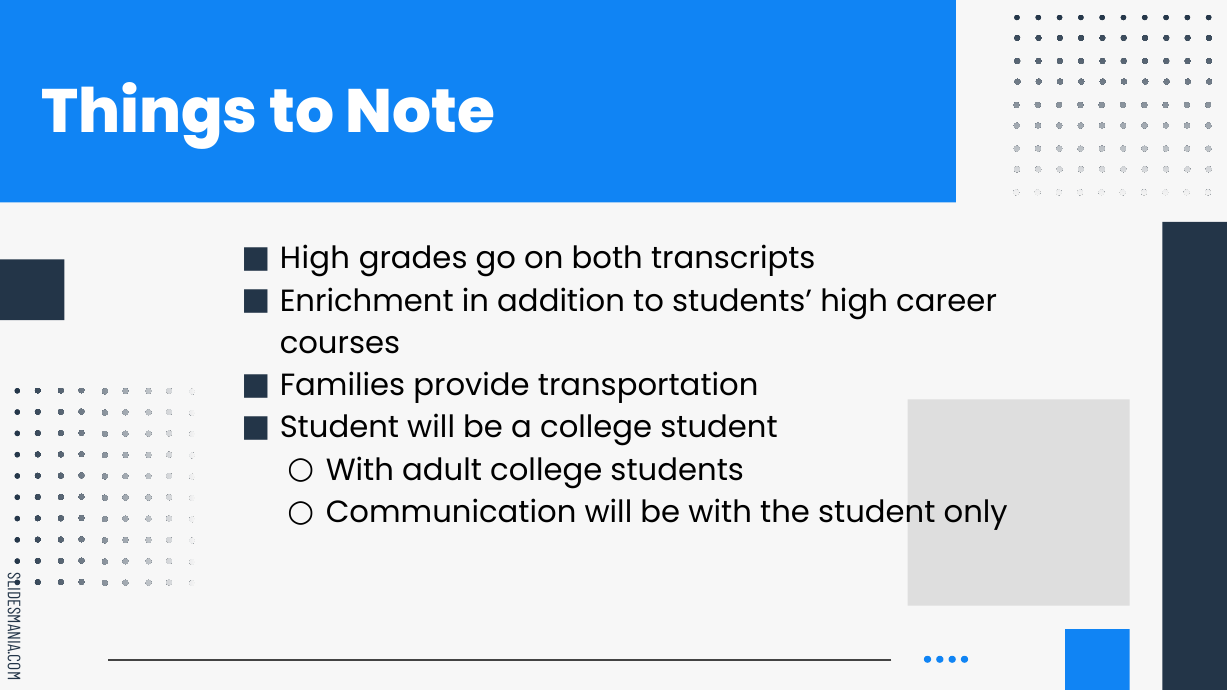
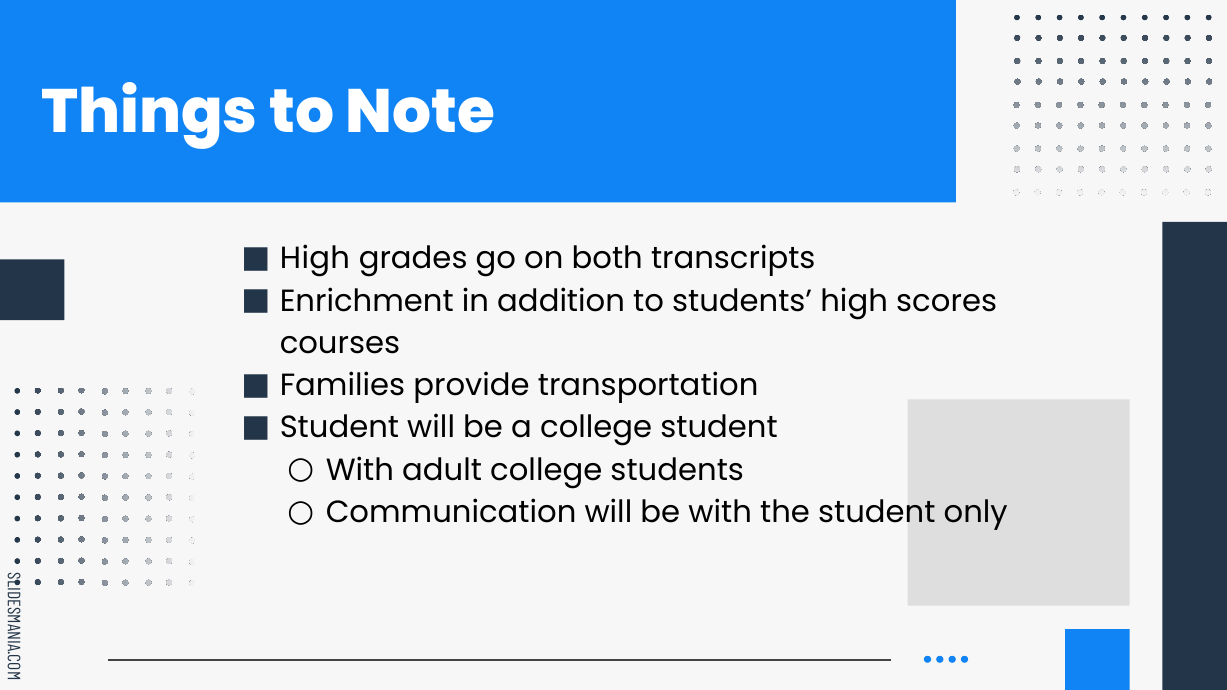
career: career -> scores
